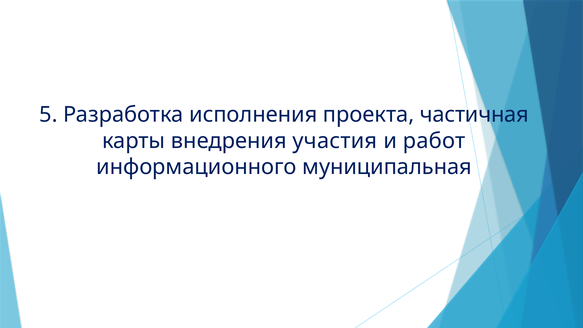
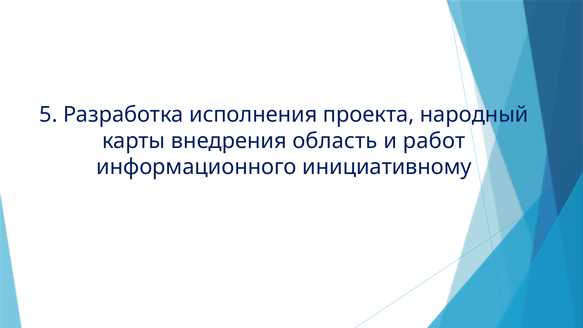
частичная: частичная -> народный
участия: участия -> область
муниципальная: муниципальная -> инициативному
